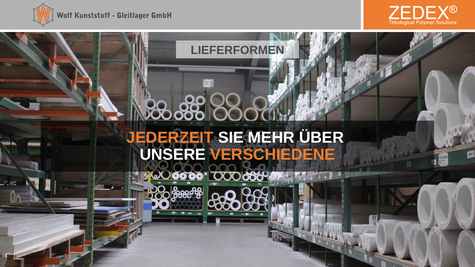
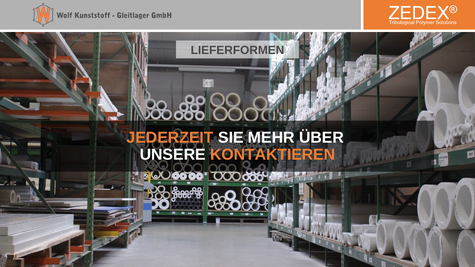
VERSCHIEDENE: VERSCHIEDENE -> KONTAKTIEREN
